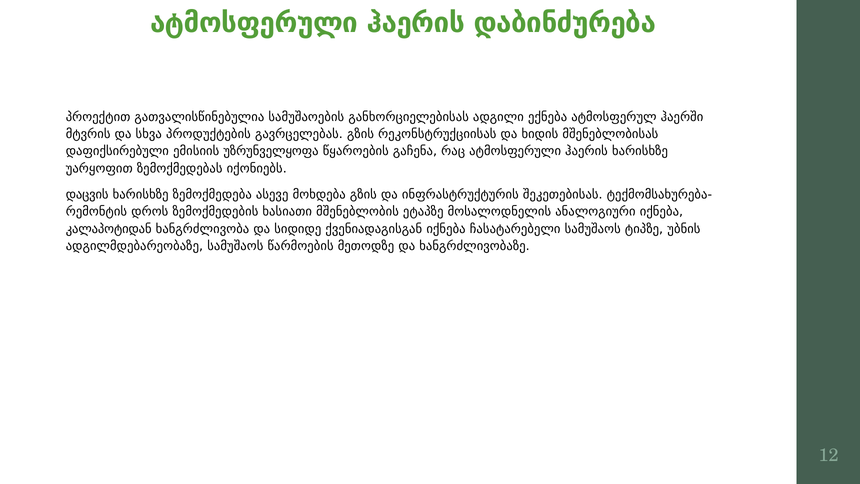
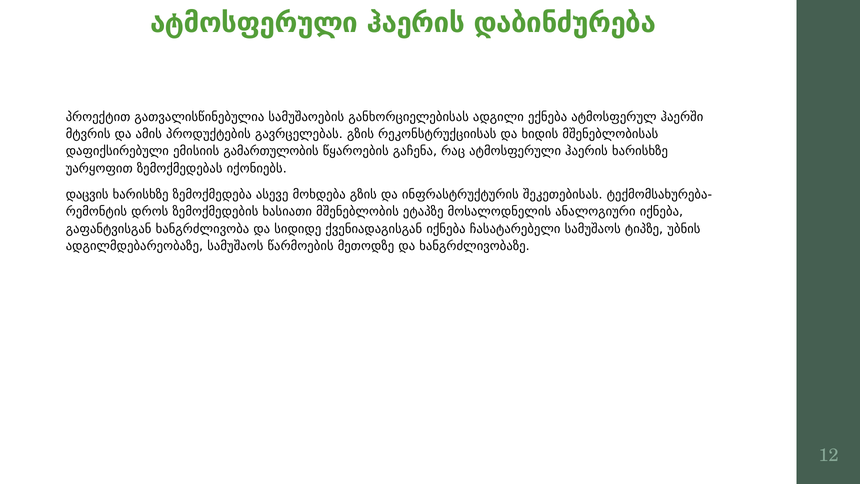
სხვა: სხვა -> ამის
უზრუნველყოფა: უზრუნველყოფა -> გამართულობის
კალაპოტიდან: კალაპოტიდან -> გაფანტვისგან
